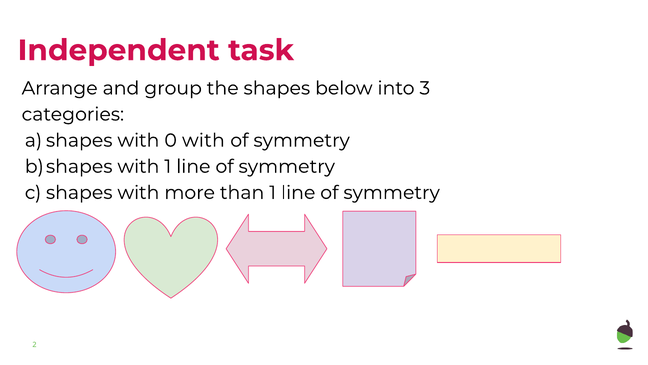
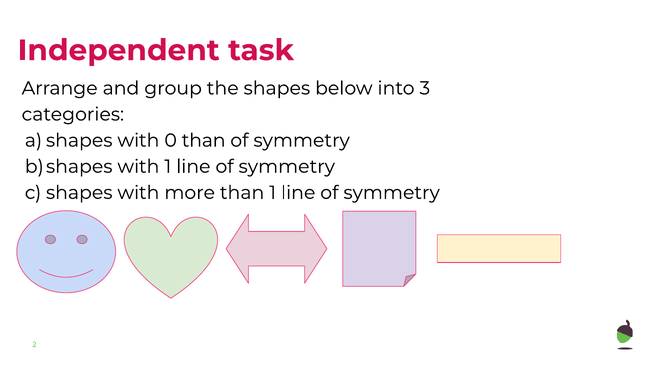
0 with: with -> than
